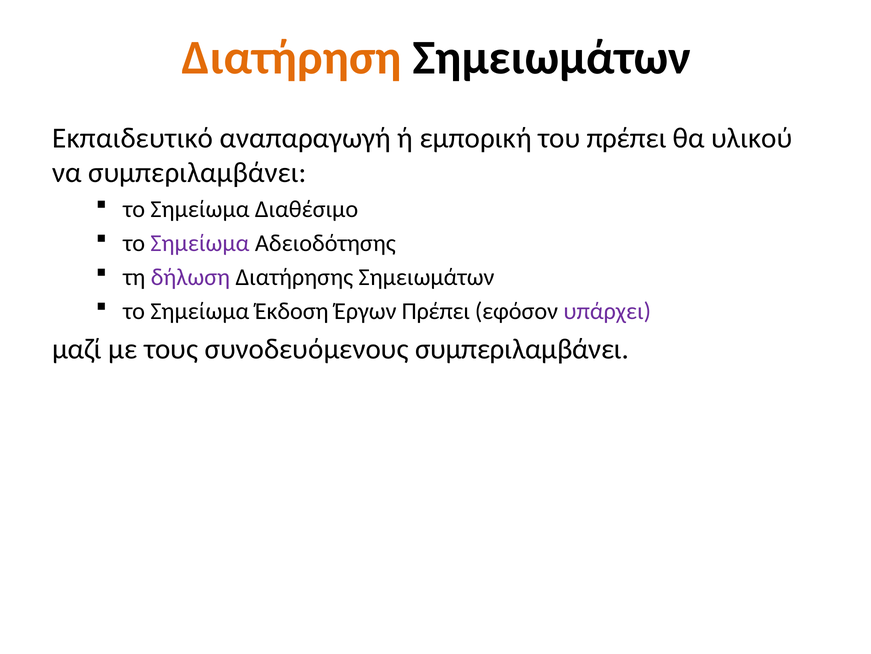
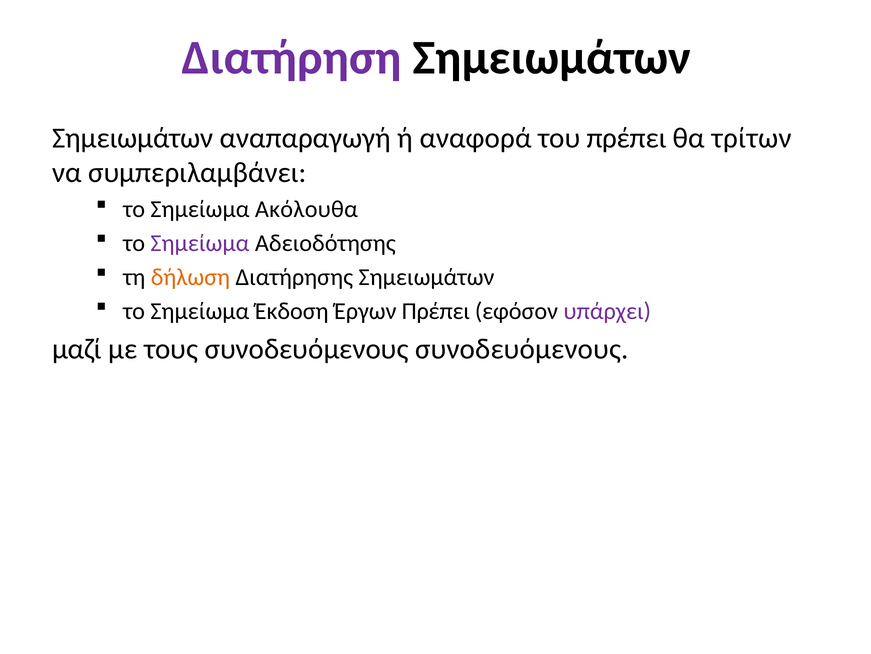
Διατήρηση colour: orange -> purple
Εκπαιδευτικό at (133, 138): Εκπαιδευτικό -> Σημειωμάτων
εμπορική: εμπορική -> αναφορά
υλικού: υλικού -> τρίτων
Διαθέσιμο: Διαθέσιμο -> Ακόλουθα
δήλωση colour: purple -> orange
συνοδευόμενους συμπεριλαμβάνει: συμπεριλαμβάνει -> συνοδευόμενους
